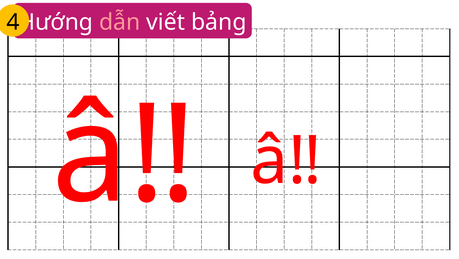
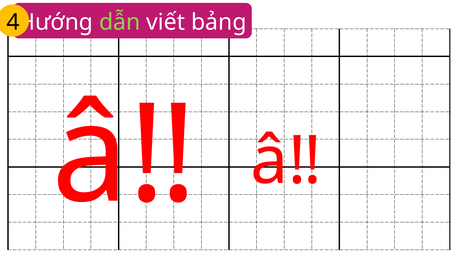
dẫn colour: pink -> light green
